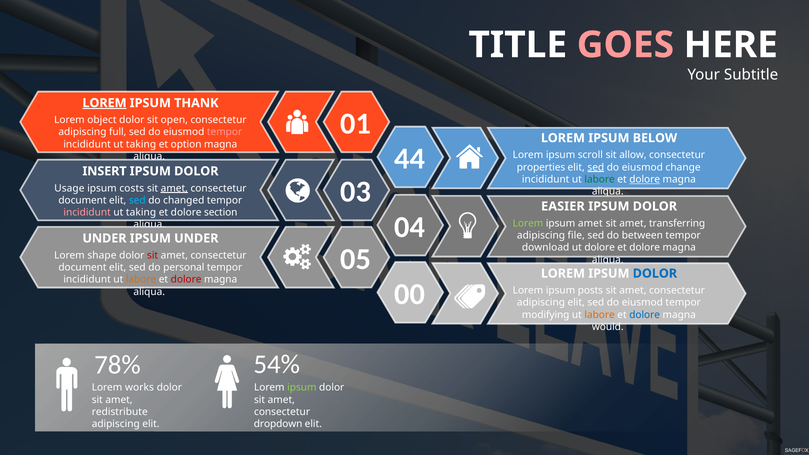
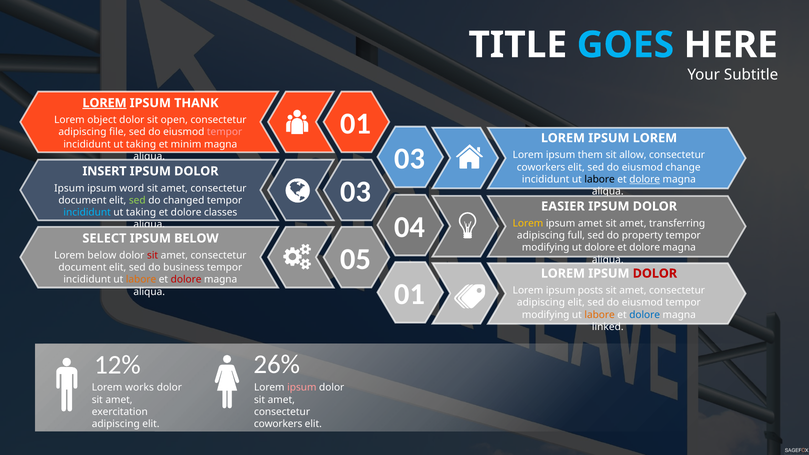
GOES colour: pink -> light blue
full: full -> file
IPSUM BELOW: BELOW -> LOREM
option: option -> minim
scroll: scroll -> them
44 at (410, 159): 44 -> 03
properties at (541, 167): properties -> coworkers
sed at (596, 167) underline: present -> none
labore at (600, 179) colour: green -> black
Usage at (69, 188): Usage -> Ipsum
costs: costs -> word
amet at (174, 188) underline: present -> none
sed at (137, 200) colour: light blue -> light green
incididunt at (87, 212) colour: pink -> light blue
section: section -> classes
Lorem at (528, 223) colour: light green -> yellow
file: file -> full
between: between -> property
UNDER at (104, 238): UNDER -> SELECT
IPSUM UNDER: UNDER -> BELOW
download at (546, 248): download -> modifying
Lorem shape: shape -> below
personal: personal -> business
DOLOR at (655, 273) colour: blue -> red
aliqua 00: 00 -> 01
would: would -> linked
54%: 54% -> 26%
78%: 78% -> 12%
ipsum at (302, 388) colour: light green -> pink
redistribute: redistribute -> exercitation
dropdown at (278, 424): dropdown -> coworkers
